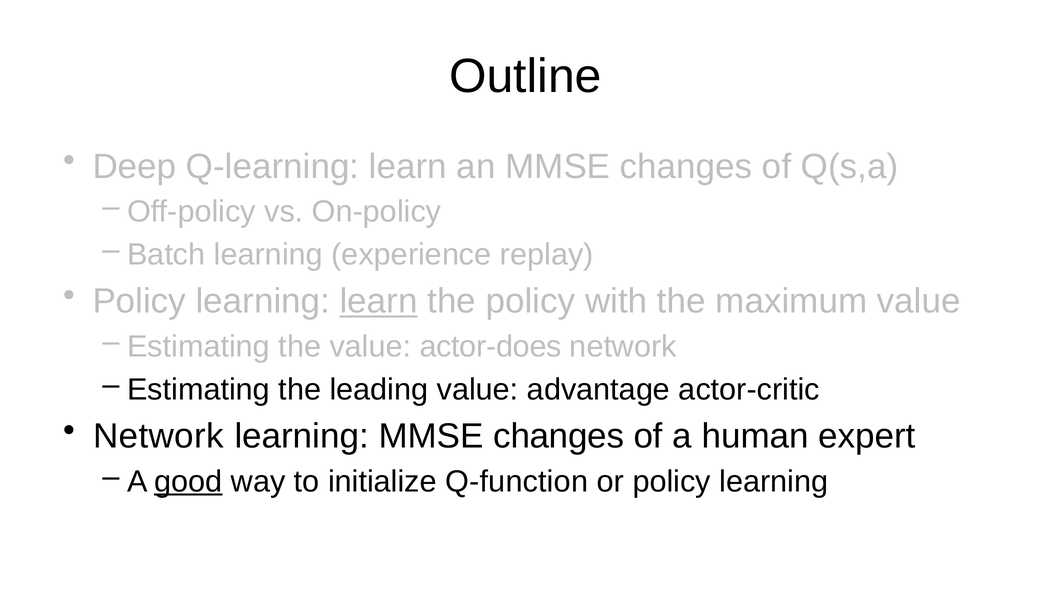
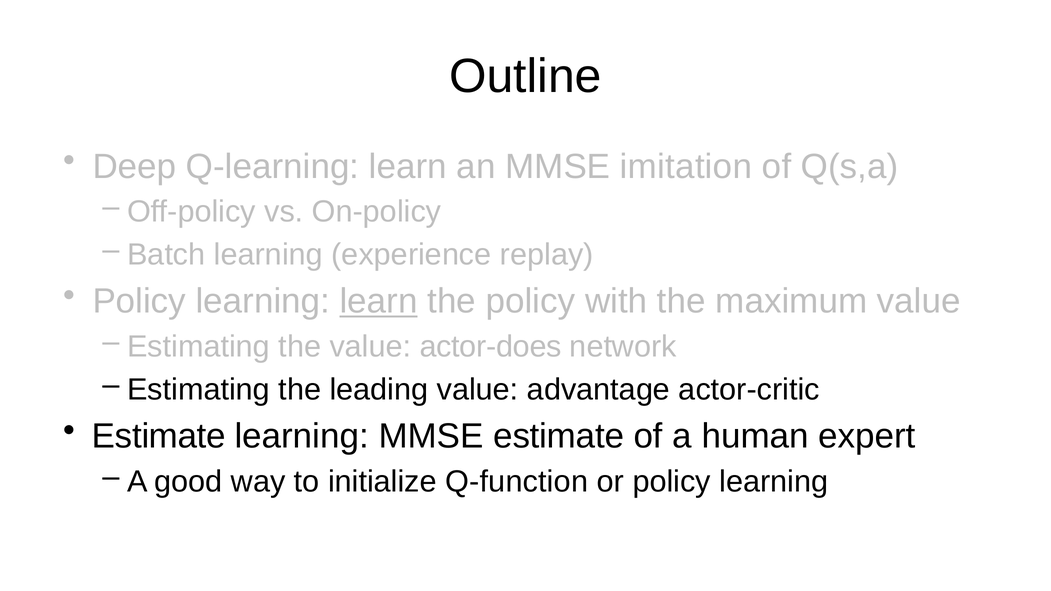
an MMSE changes: changes -> imitation
Network at (159, 436): Network -> Estimate
learning MMSE changes: changes -> estimate
good underline: present -> none
